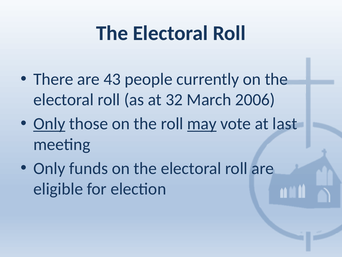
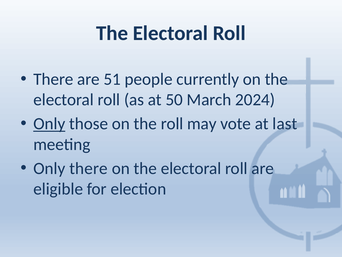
43: 43 -> 51
32: 32 -> 50
2006: 2006 -> 2024
may underline: present -> none
Only funds: funds -> there
